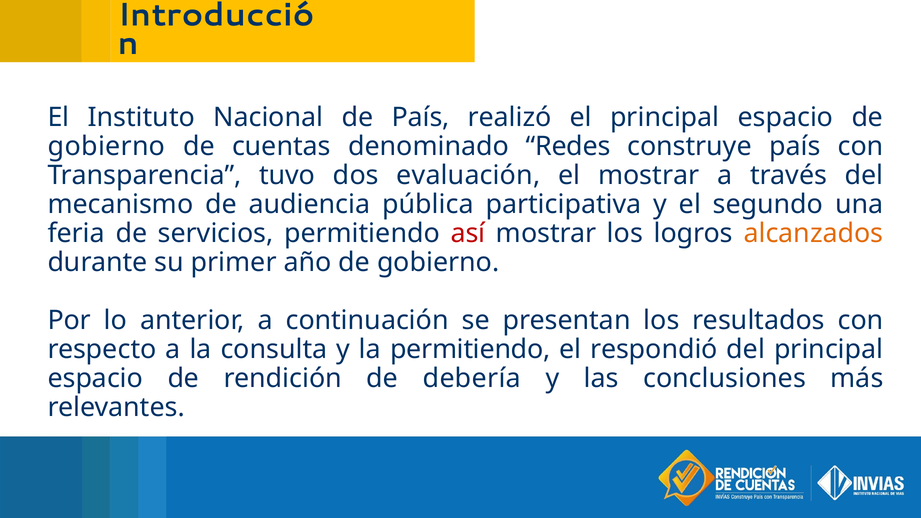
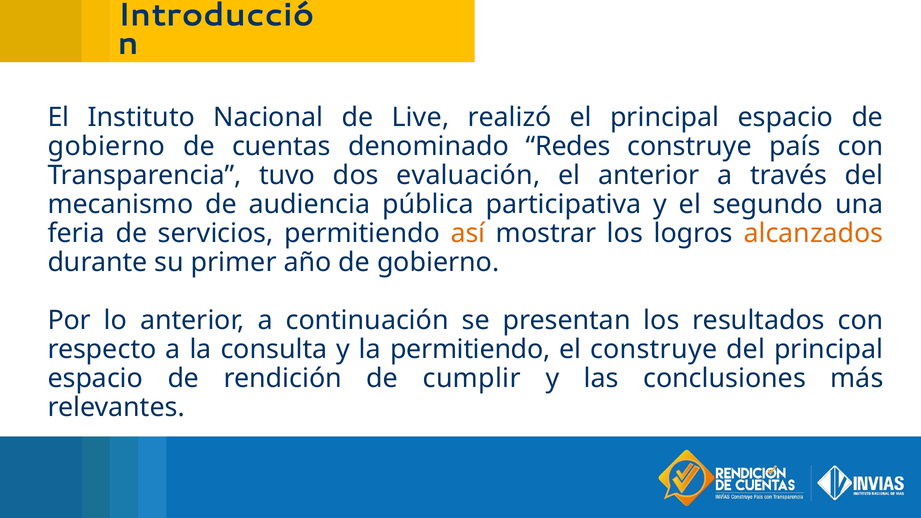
de País: País -> Live
el mostrar: mostrar -> anterior
así colour: red -> orange
el respondió: respondió -> construye
debería: debería -> cumplir
